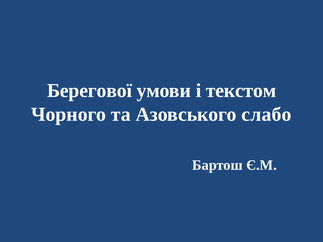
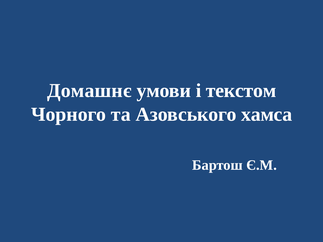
Берегової: Берегової -> Домашнє
слабо: слабо -> хамса
